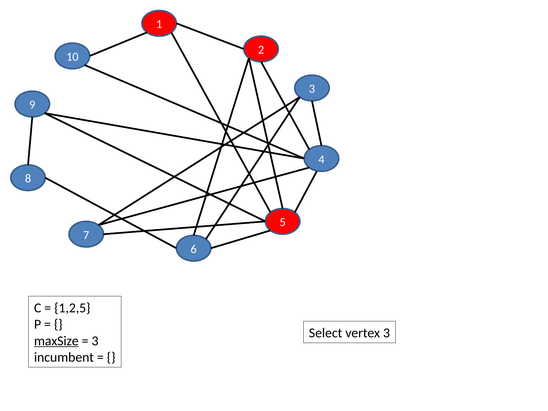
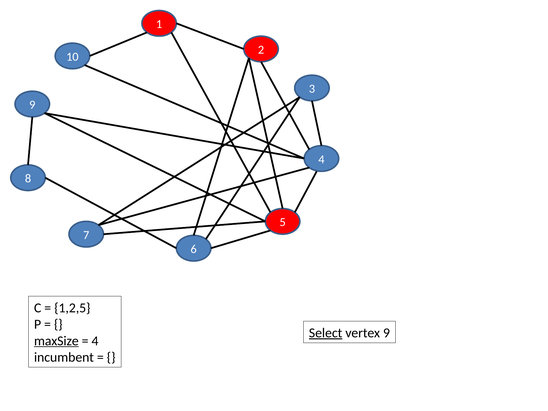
Select underline: none -> present
vertex 3: 3 -> 9
3 at (95, 341): 3 -> 4
